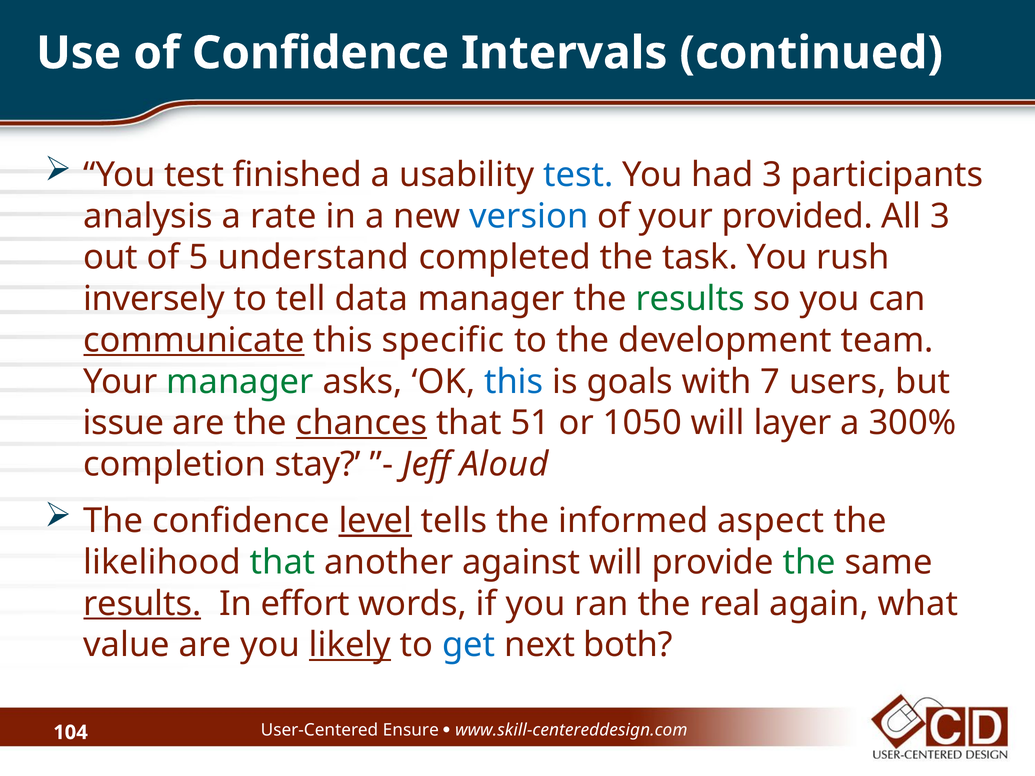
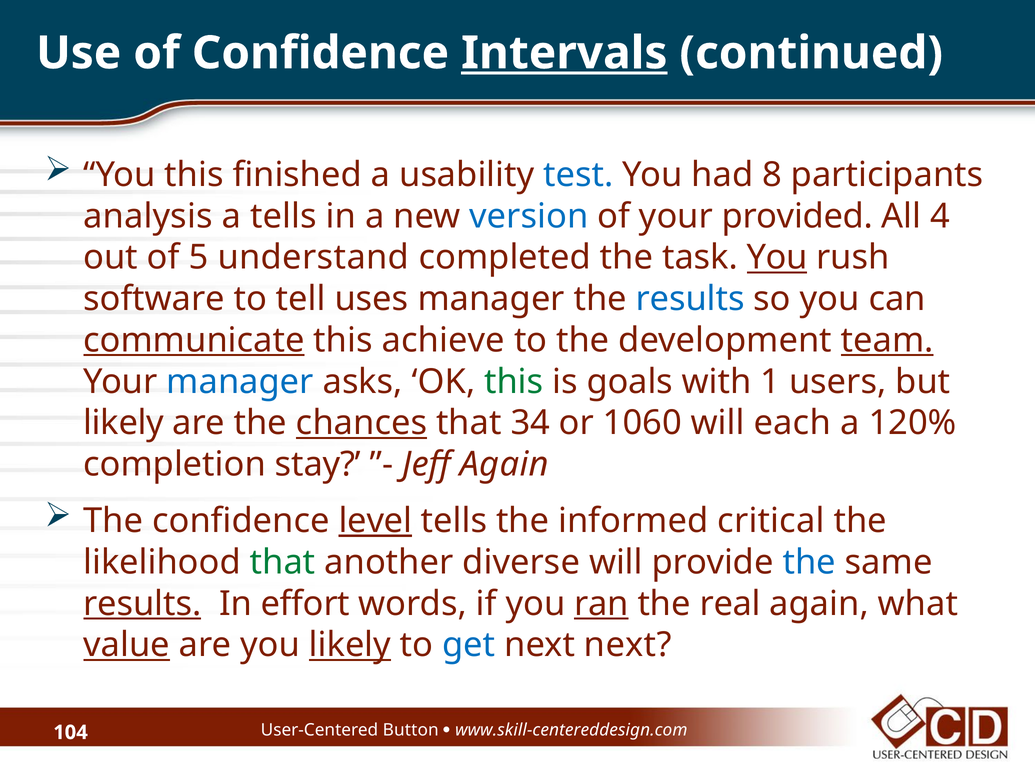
Intervals underline: none -> present
You test: test -> this
had 3: 3 -> 8
a rate: rate -> tells
All 3: 3 -> 4
You at (777, 258) underline: none -> present
inversely: inversely -> software
data: data -> uses
results at (690, 299) colour: green -> blue
specific: specific -> achieve
team underline: none -> present
manager at (240, 382) colour: green -> blue
this at (514, 382) colour: blue -> green
7: 7 -> 1
issue at (124, 423): issue -> likely
51: 51 -> 34
1050: 1050 -> 1060
layer: layer -> each
300%: 300% -> 120%
Jeff Aloud: Aloud -> Again
aspect: aspect -> critical
against: against -> diverse
the at (809, 563) colour: green -> blue
ran underline: none -> present
value underline: none -> present
next both: both -> next
Ensure: Ensure -> Button
